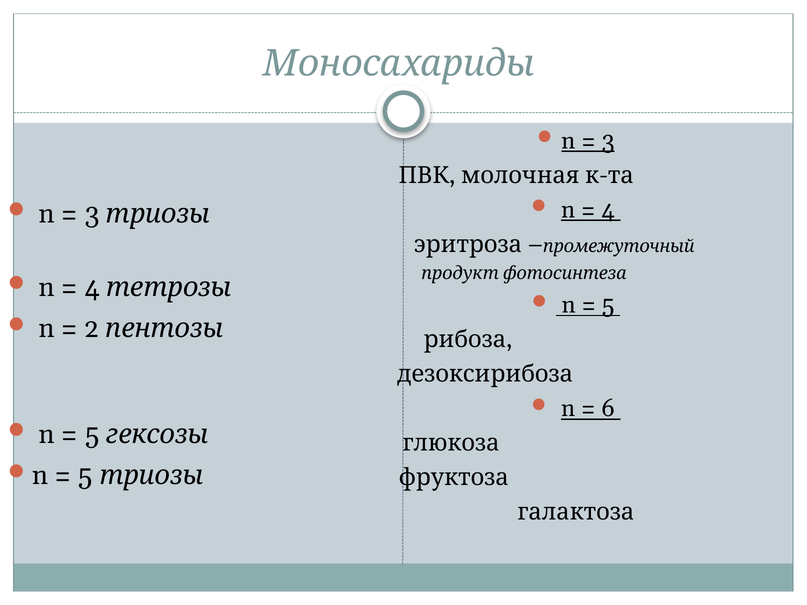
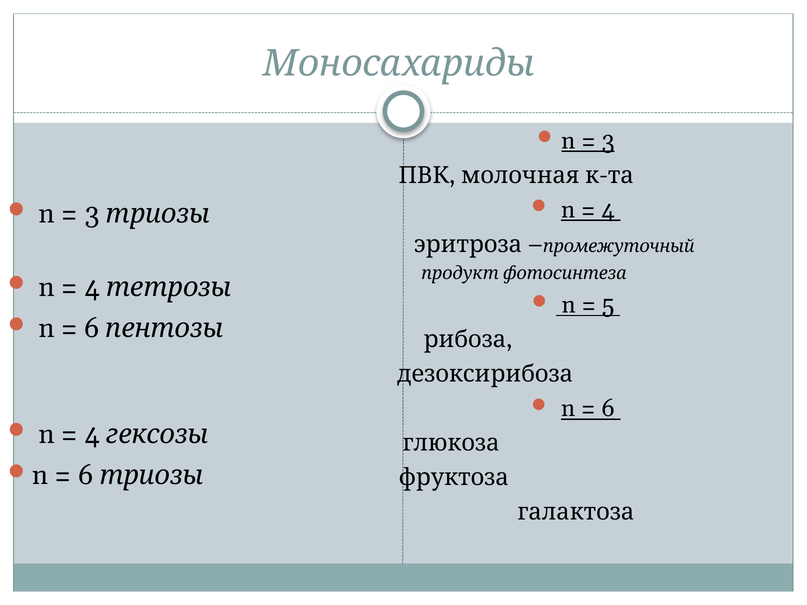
2 at (92, 329): 2 -> 6
5 at (92, 435): 5 -> 4
5 at (86, 476): 5 -> 6
